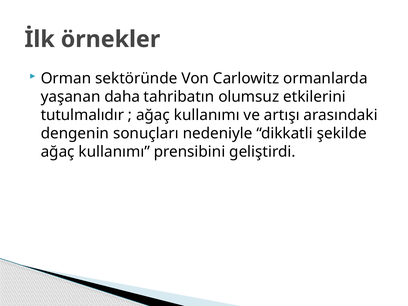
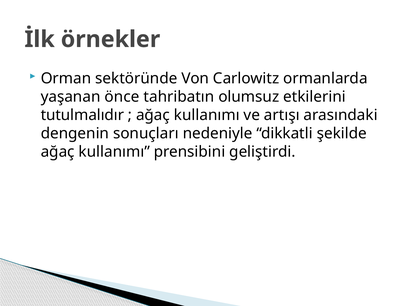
daha: daha -> önce
